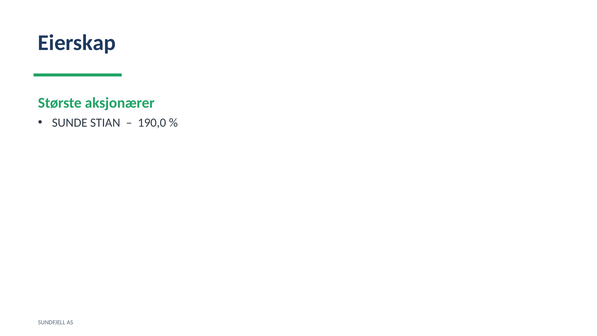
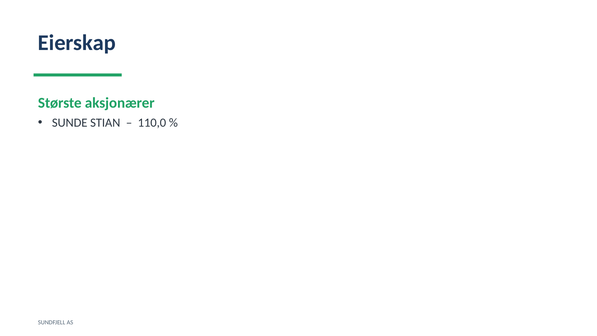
190,0: 190,0 -> 110,0
